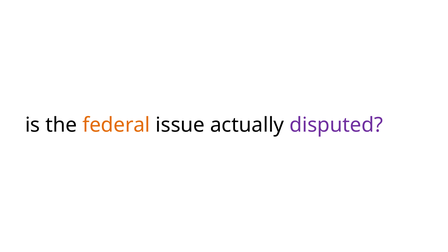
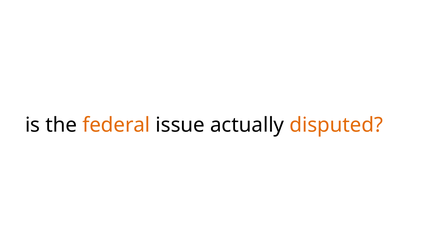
disputed colour: purple -> orange
